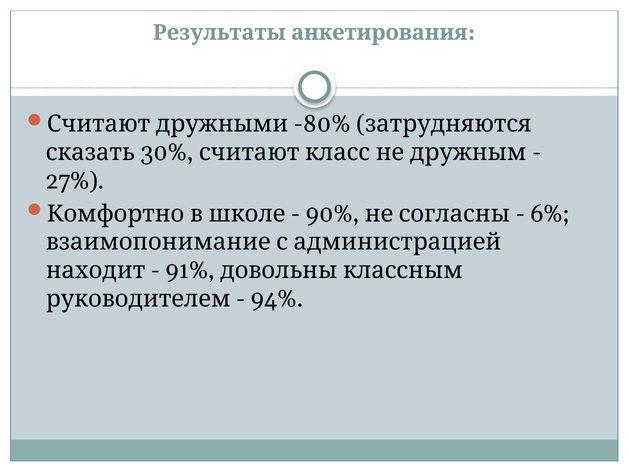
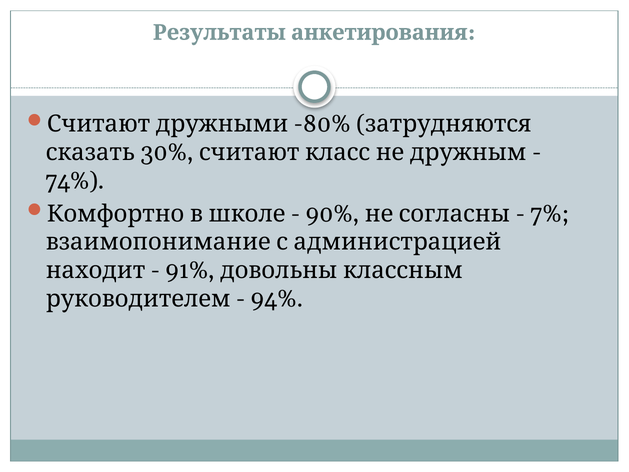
27%: 27% -> 74%
6%: 6% -> 7%
